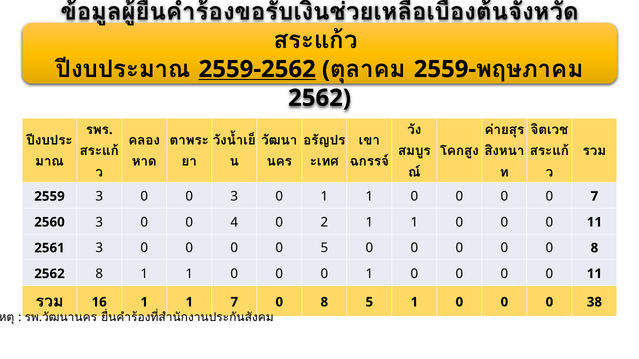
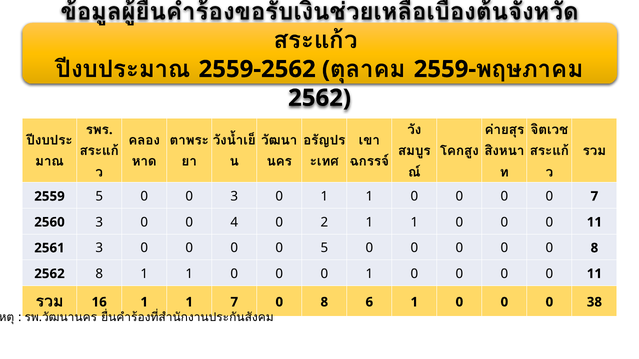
2559-2562 underline: present -> none
2559 3: 3 -> 5
8 5: 5 -> 6
